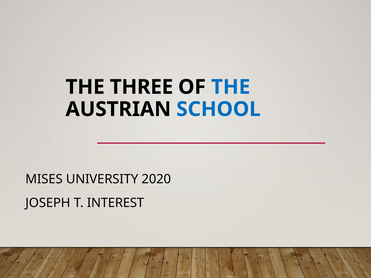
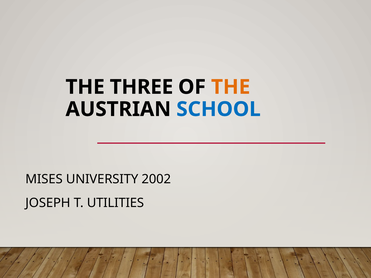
THE at (231, 87) colour: blue -> orange
2020: 2020 -> 2002
INTEREST: INTEREST -> UTILITIES
